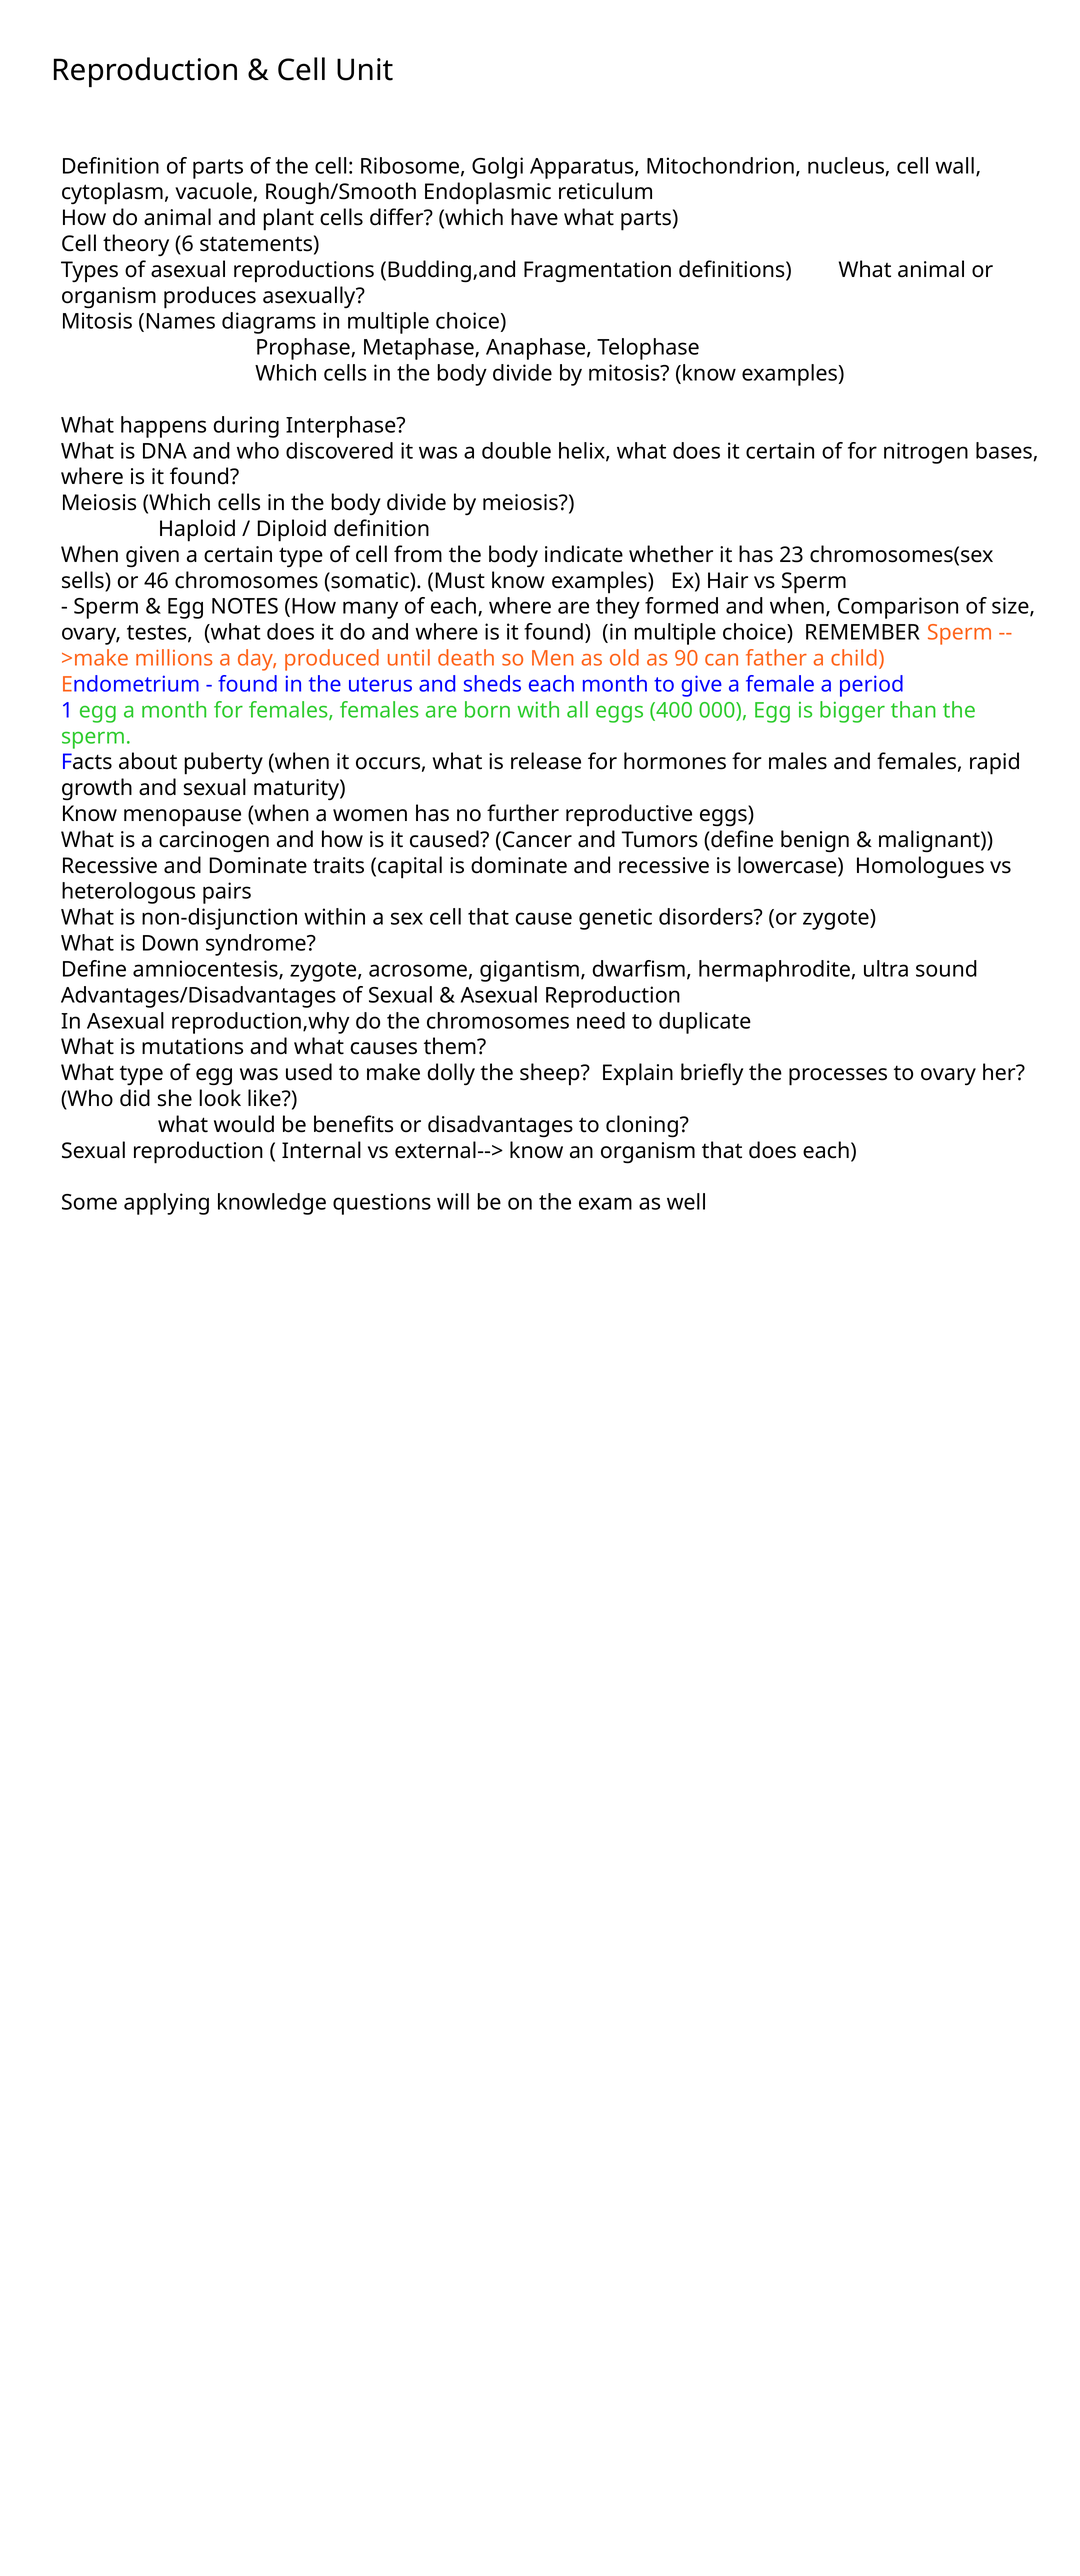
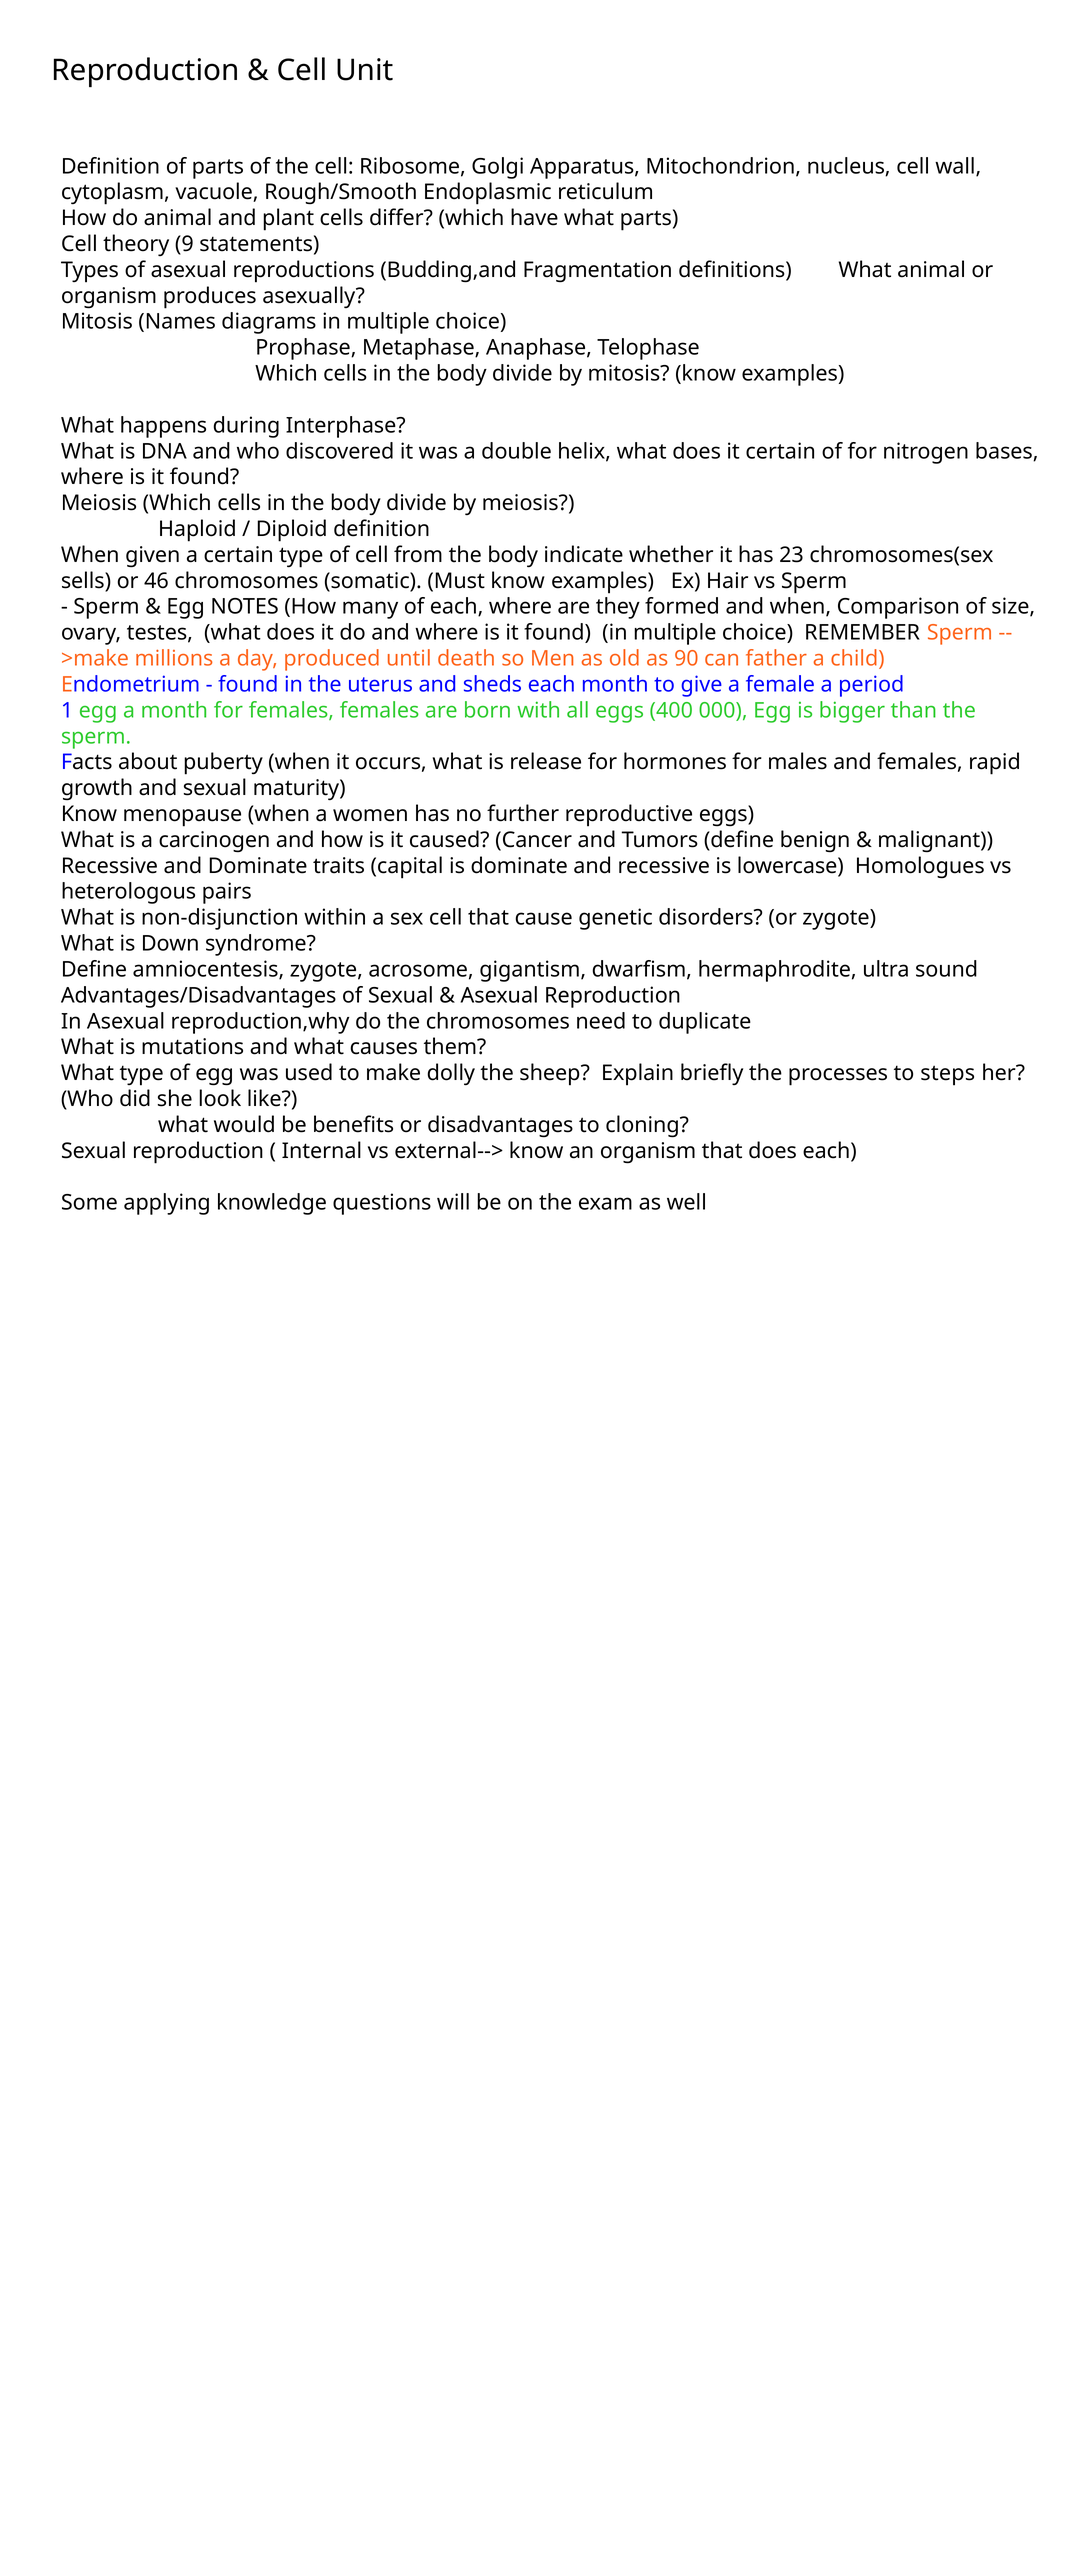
6: 6 -> 9
to ovary: ovary -> steps
